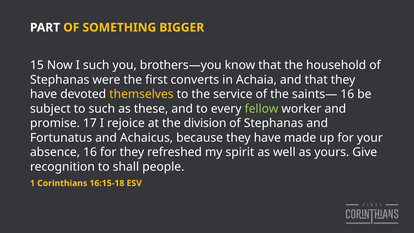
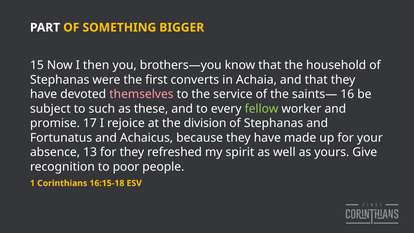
I such: such -> then
themselves colour: yellow -> pink
absence 16: 16 -> 13
shall: shall -> poor
